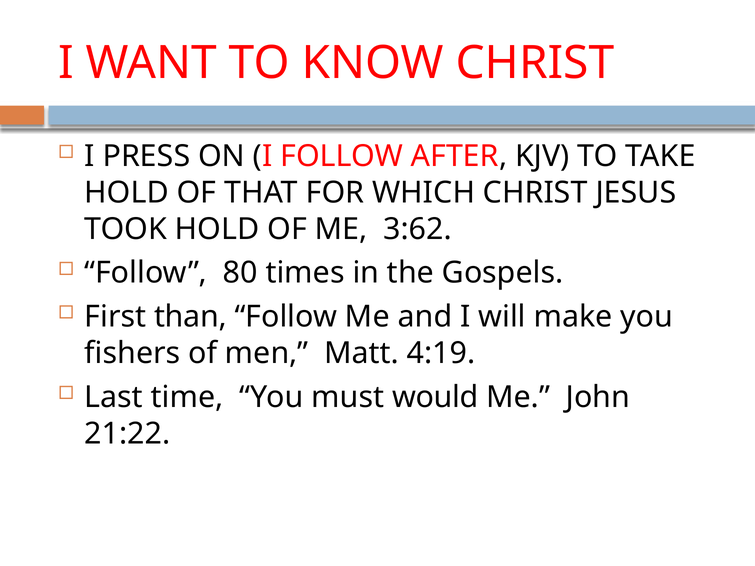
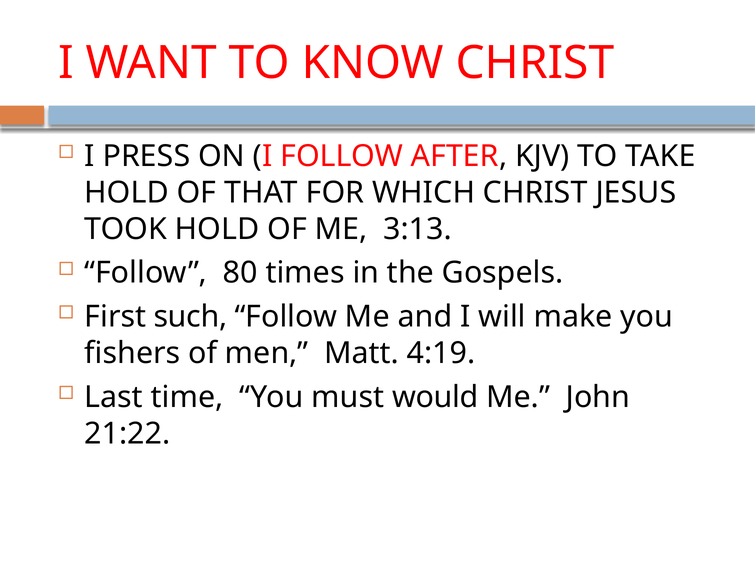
3:62: 3:62 -> 3:13
than: than -> such
